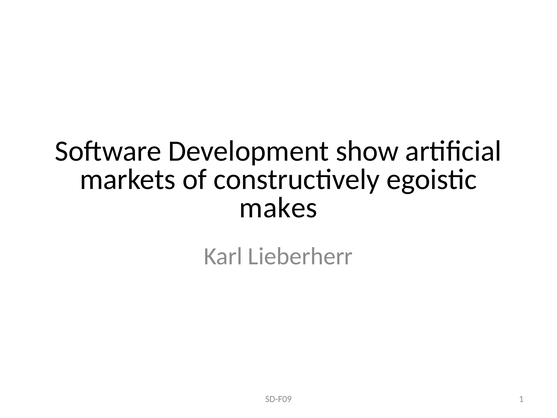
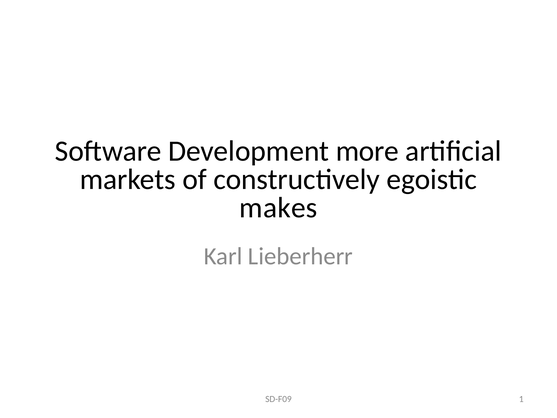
show: show -> more
